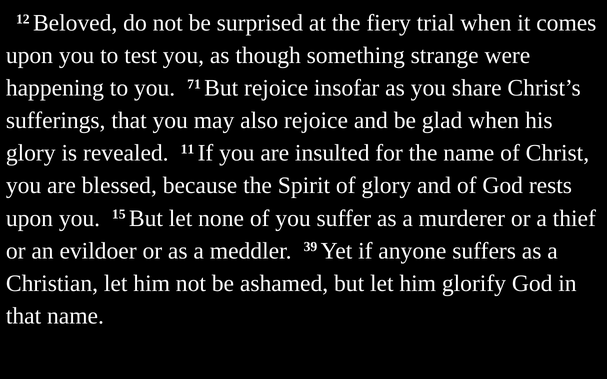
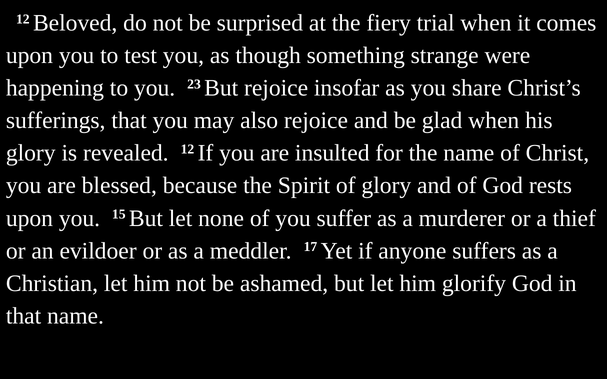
71: 71 -> 23
revealed 11: 11 -> 12
39: 39 -> 17
